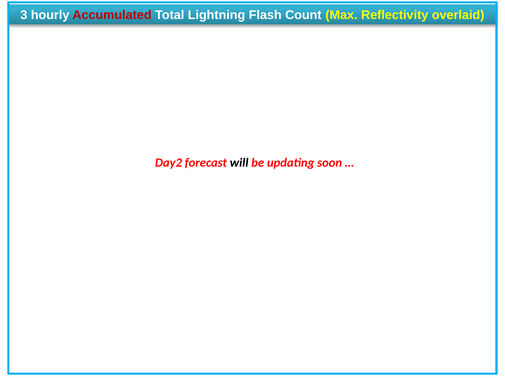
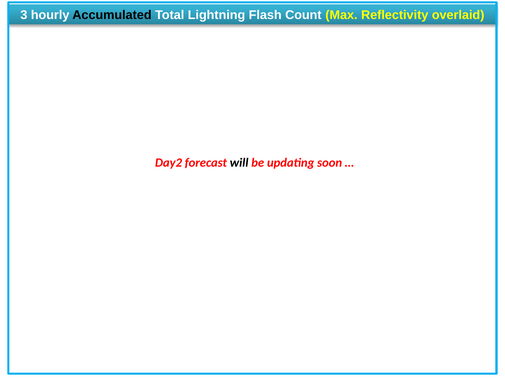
Accumulated colour: red -> black
